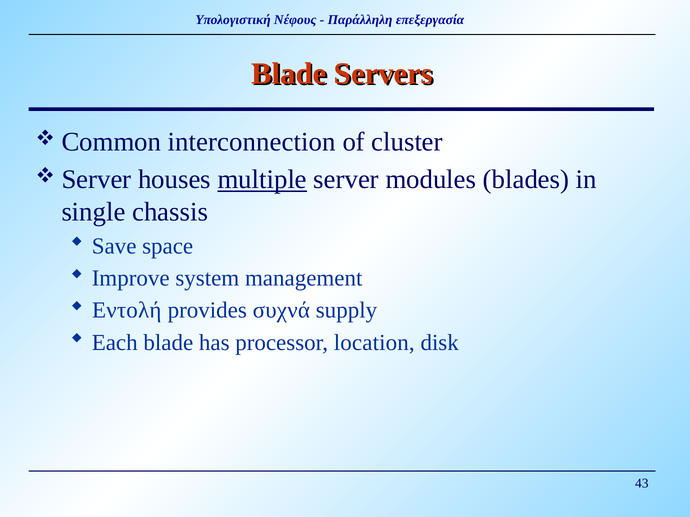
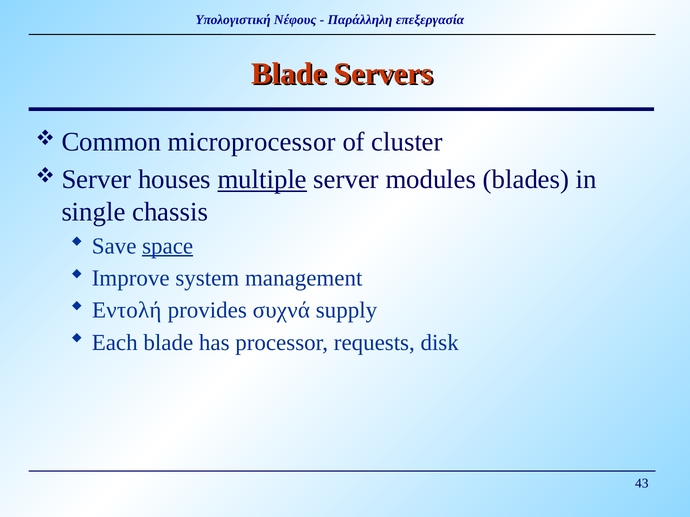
interconnection: interconnection -> microprocessor
space underline: none -> present
location: location -> requests
